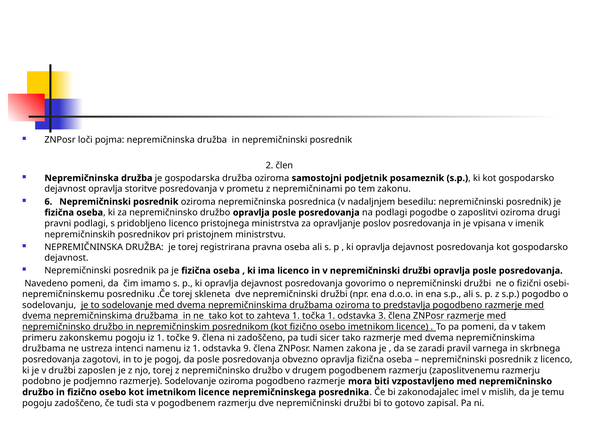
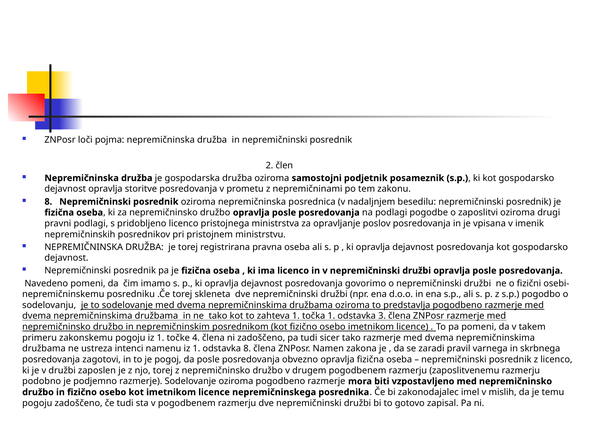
6 at (48, 202): 6 -> 8
točke 9: 9 -> 4
odstavka 9: 9 -> 8
